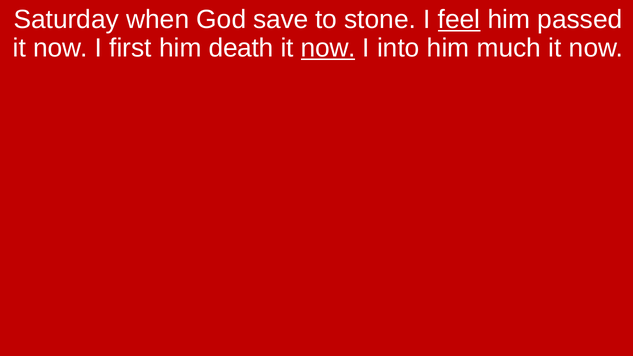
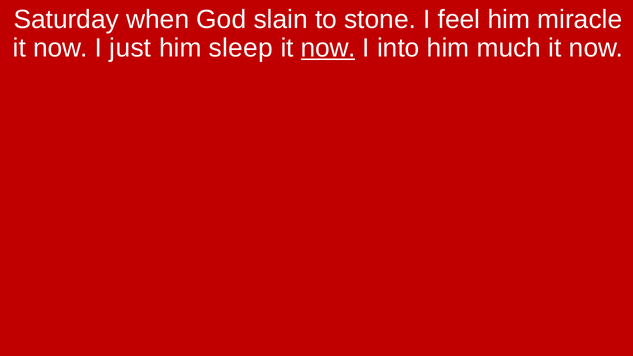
save: save -> slain
feel underline: present -> none
passed: passed -> miracle
first: first -> just
death: death -> sleep
